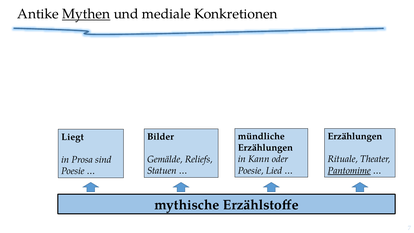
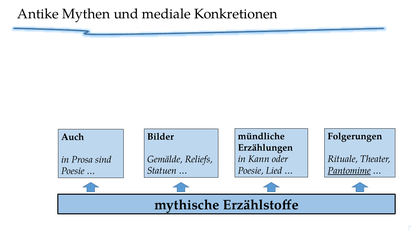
Mythen underline: present -> none
Erzählungen at (355, 136): Erzählungen -> Folgerungen
Liegt: Liegt -> Auch
